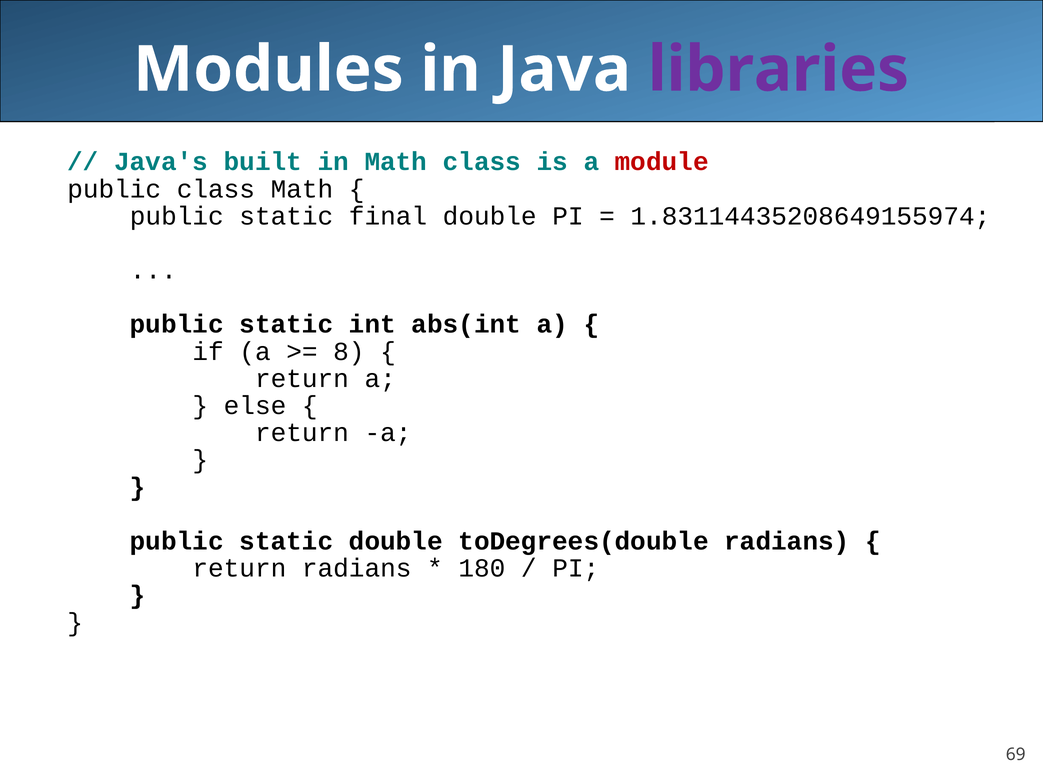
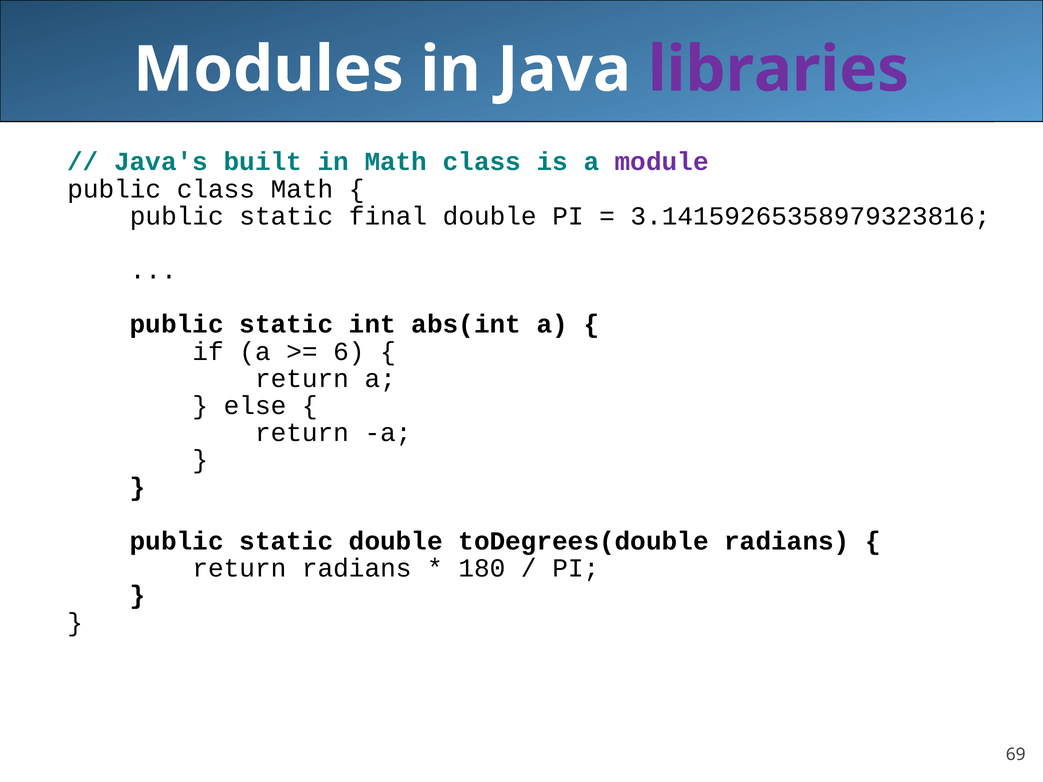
module colour: red -> purple
1.83114435208649155974: 1.83114435208649155974 -> 3.14159265358979323816
8: 8 -> 6
